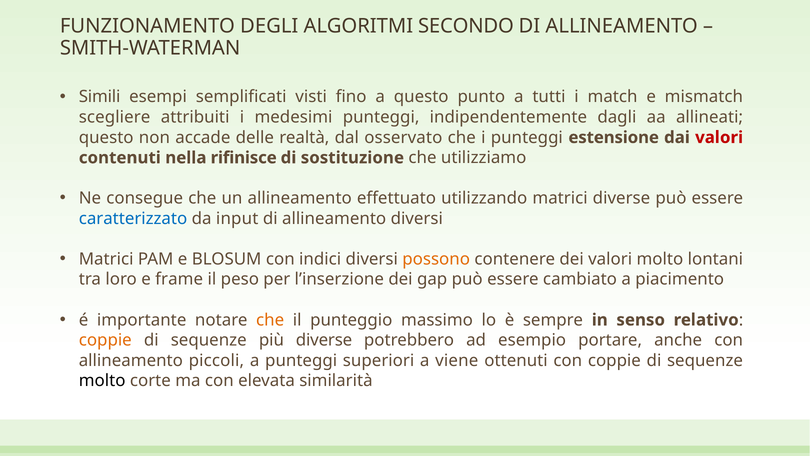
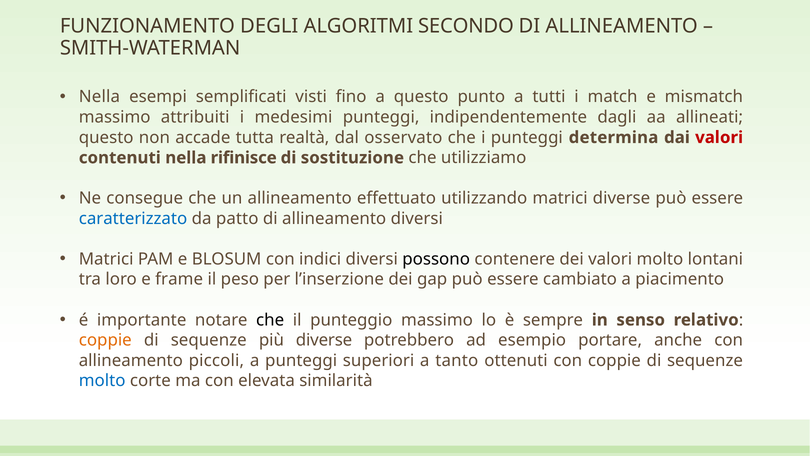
Simili at (100, 97): Simili -> Nella
scegliere at (115, 117): scegliere -> massimo
delle: delle -> tutta
estensione: estensione -> determina
input: input -> patto
possono colour: orange -> black
che at (270, 320) colour: orange -> black
viene: viene -> tanto
molto at (102, 380) colour: black -> blue
